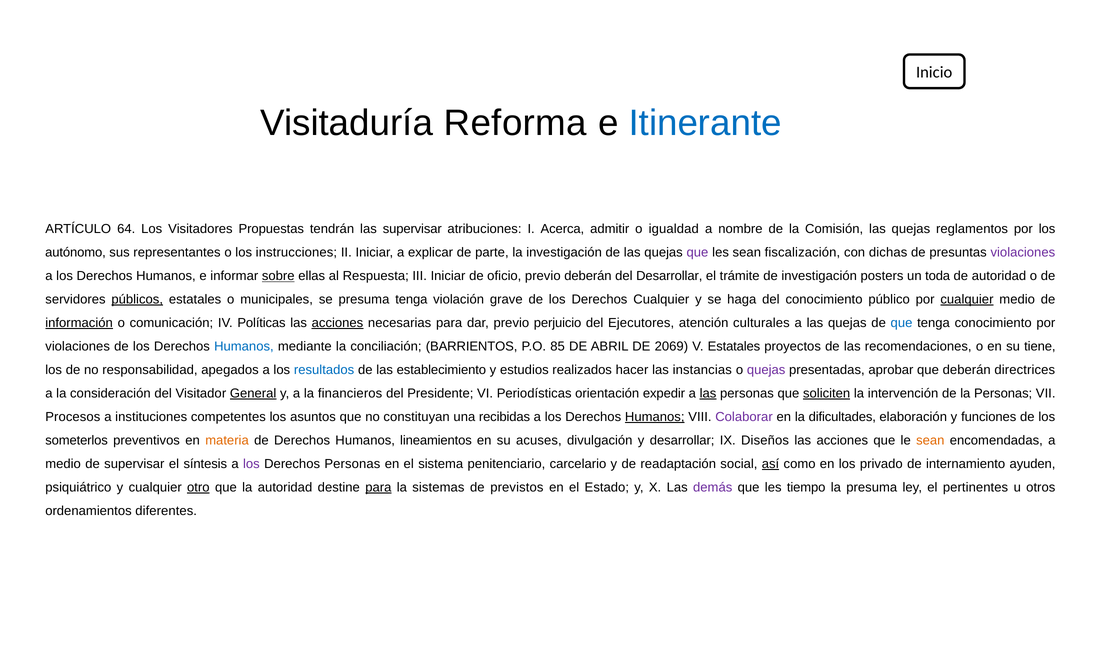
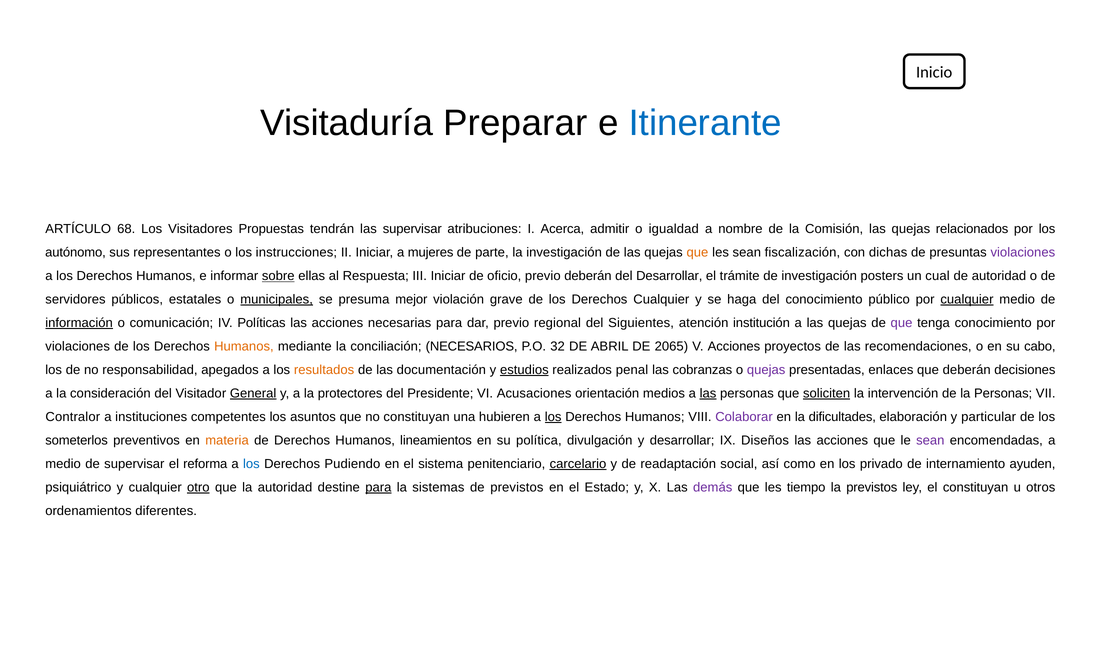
Reforma: Reforma -> Preparar
64: 64 -> 68
reglamentos: reglamentos -> relacionados
explicar: explicar -> mujeres
que at (697, 253) colour: purple -> orange
toda: toda -> cual
públicos underline: present -> none
municipales underline: none -> present
presuma tenga: tenga -> mejor
acciones at (337, 323) underline: present -> none
perjuicio: perjuicio -> regional
Ejecutores: Ejecutores -> Siguientes
culturales: culturales -> institución
que at (902, 323) colour: blue -> purple
Humanos at (244, 347) colour: blue -> orange
BARRIENTOS: BARRIENTOS -> NECESARIOS
85: 85 -> 32
2069: 2069 -> 2065
V Estatales: Estatales -> Acciones
tiene: tiene -> cabo
resultados colour: blue -> orange
establecimiento: establecimiento -> documentación
estudios underline: none -> present
hacer: hacer -> penal
instancias: instancias -> cobranzas
aprobar: aprobar -> enlaces
directrices: directrices -> decisiones
financieros: financieros -> protectores
Periodísticas: Periodísticas -> Acusaciones
expedir: expedir -> medios
Procesos: Procesos -> Contralor
recibidas: recibidas -> hubieren
los at (553, 417) underline: none -> present
Humanos at (655, 417) underline: present -> none
funciones: funciones -> particular
acuses: acuses -> política
sean at (930, 441) colour: orange -> purple
síntesis: síntesis -> reforma
los at (251, 464) colour: purple -> blue
Derechos Personas: Personas -> Pudiendo
carcelario underline: none -> present
así underline: present -> none
la presuma: presuma -> previstos
el pertinentes: pertinentes -> constituyan
